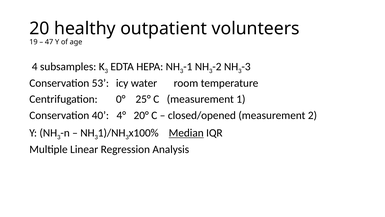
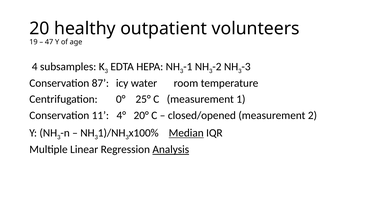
53: 53 -> 87
40: 40 -> 11
Analysis underline: none -> present
